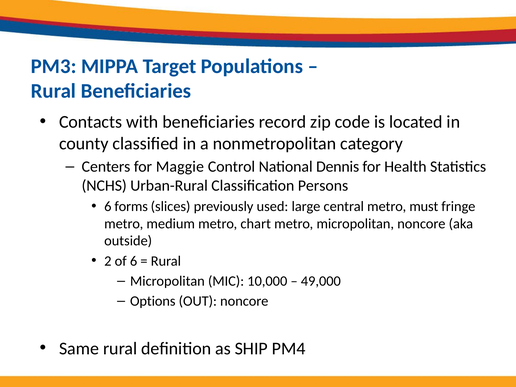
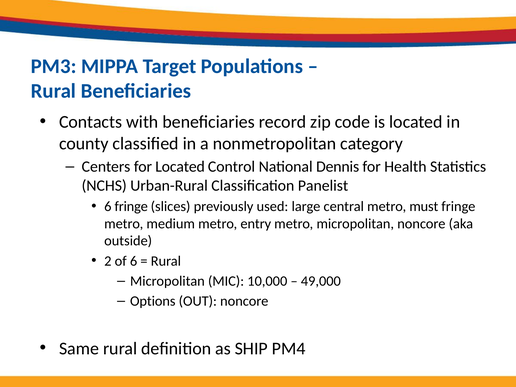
for Maggie: Maggie -> Located
Persons: Persons -> Panelist
6 forms: forms -> fringe
chart: chart -> entry
